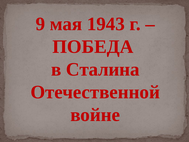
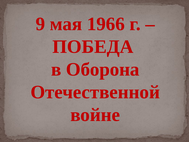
1943: 1943 -> 1966
Сталина: Сталина -> Оборона
